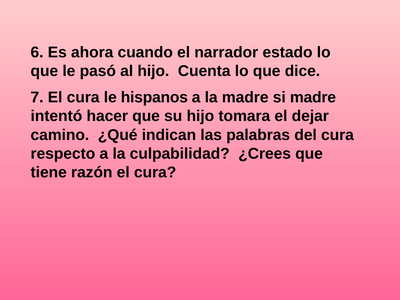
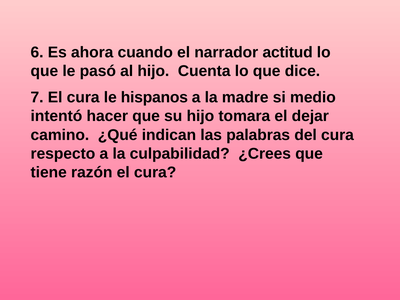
estado: estado -> actitud
si madre: madre -> medio
